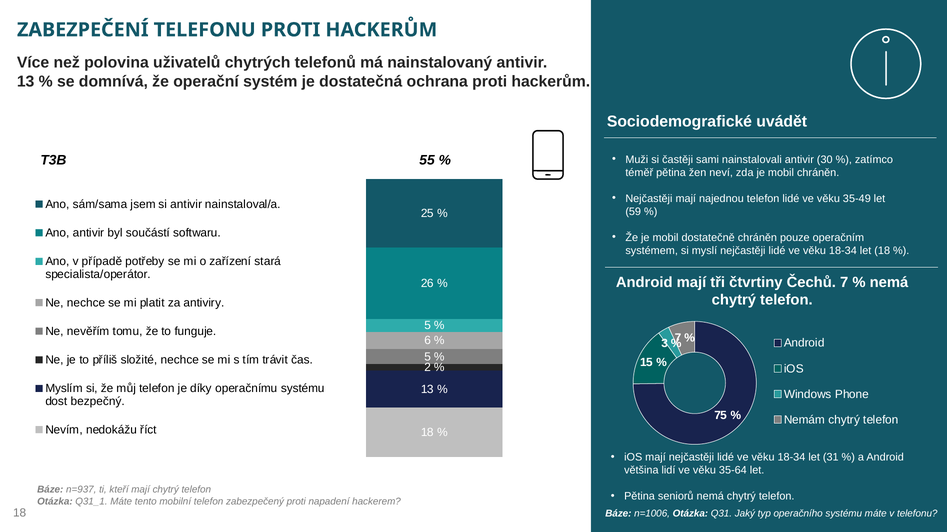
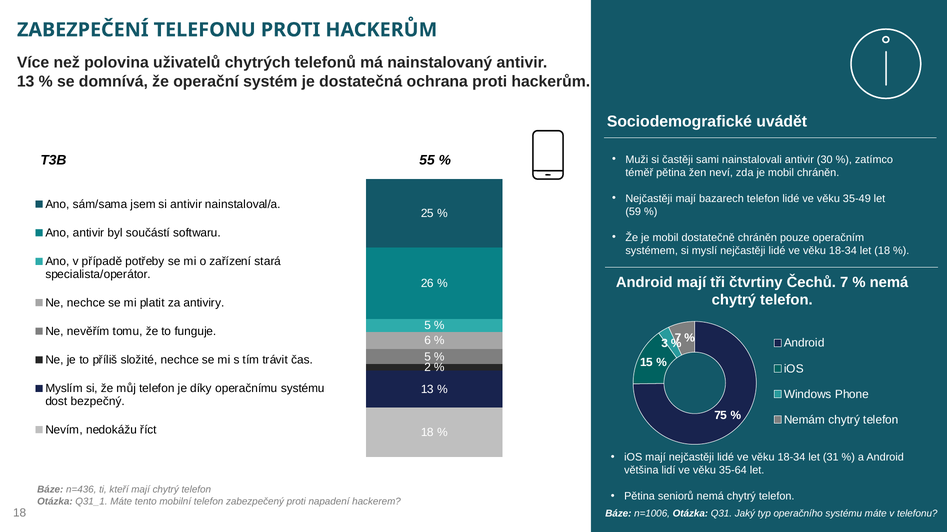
najednou: najednou -> bazarech
n=937: n=937 -> n=436
